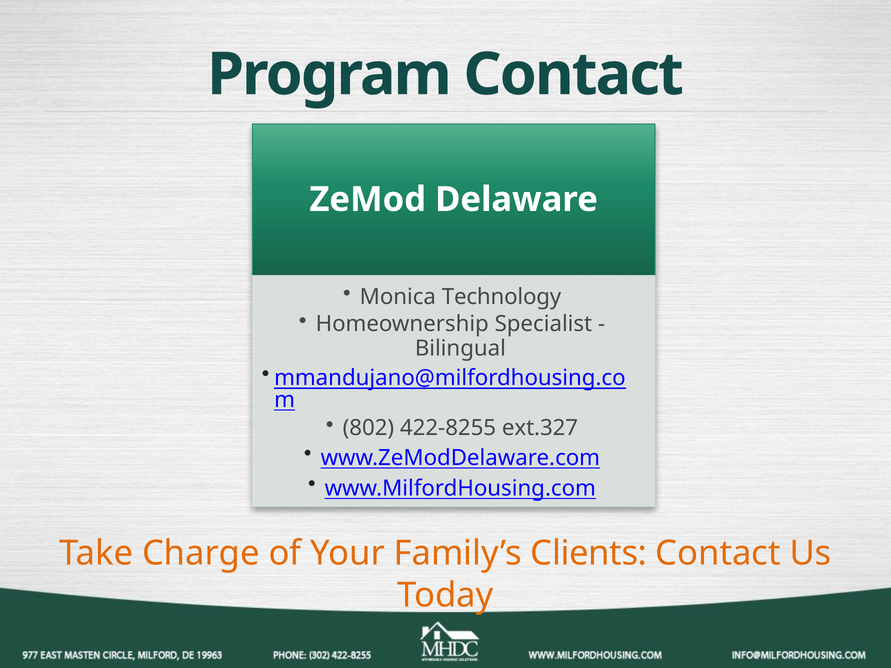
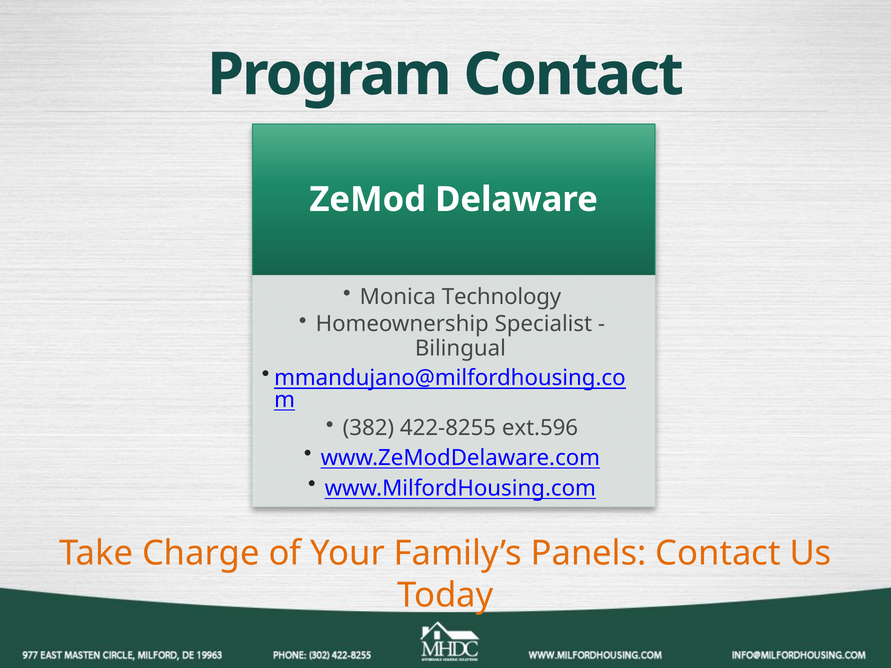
802: 802 -> 382
ext.327: ext.327 -> ext.596
Clients: Clients -> Panels
